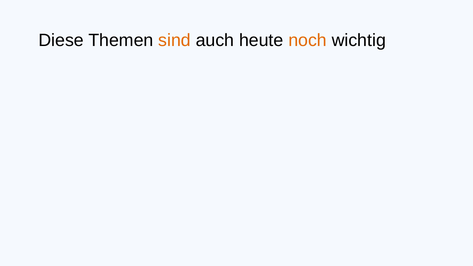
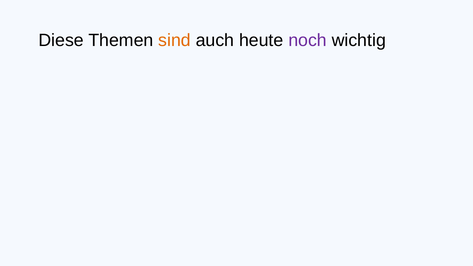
noch colour: orange -> purple
